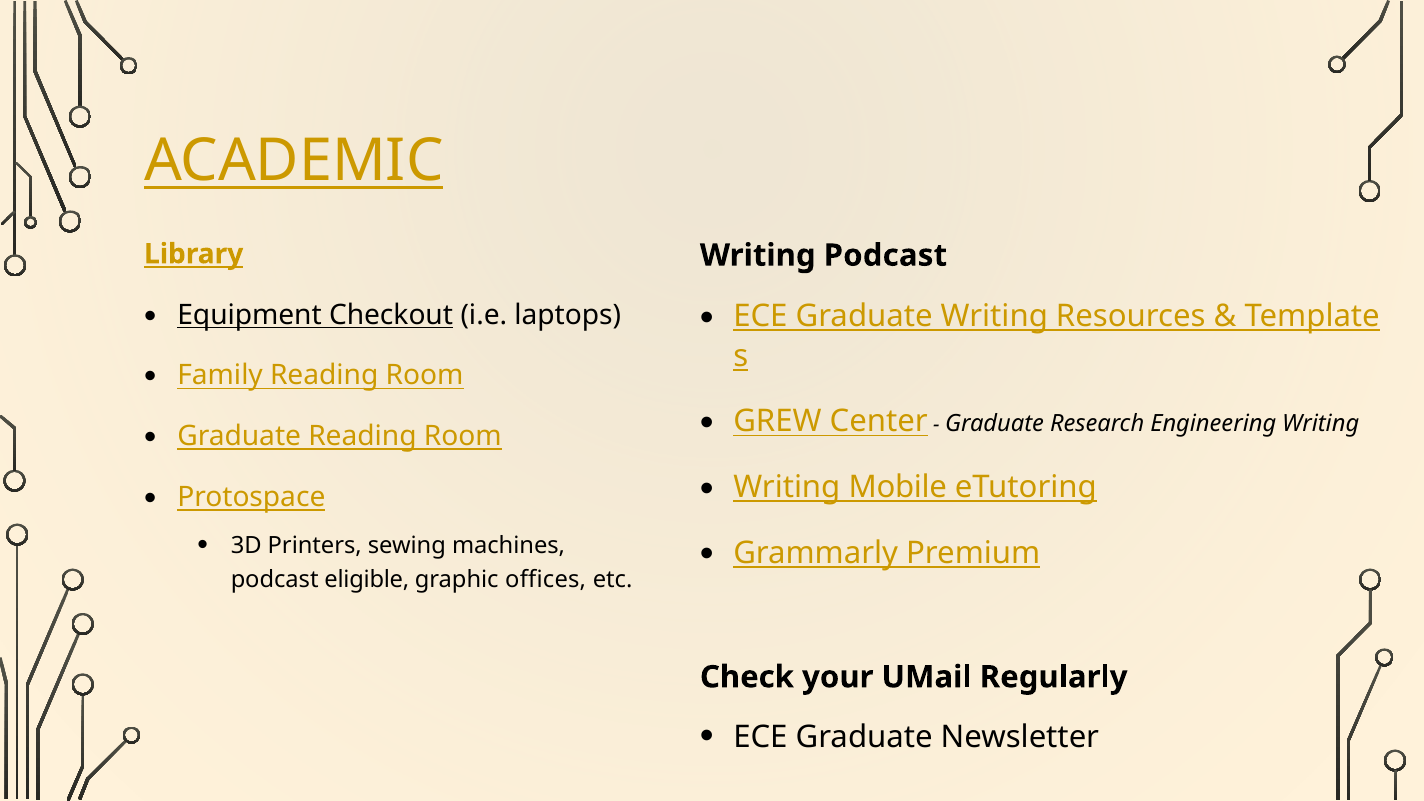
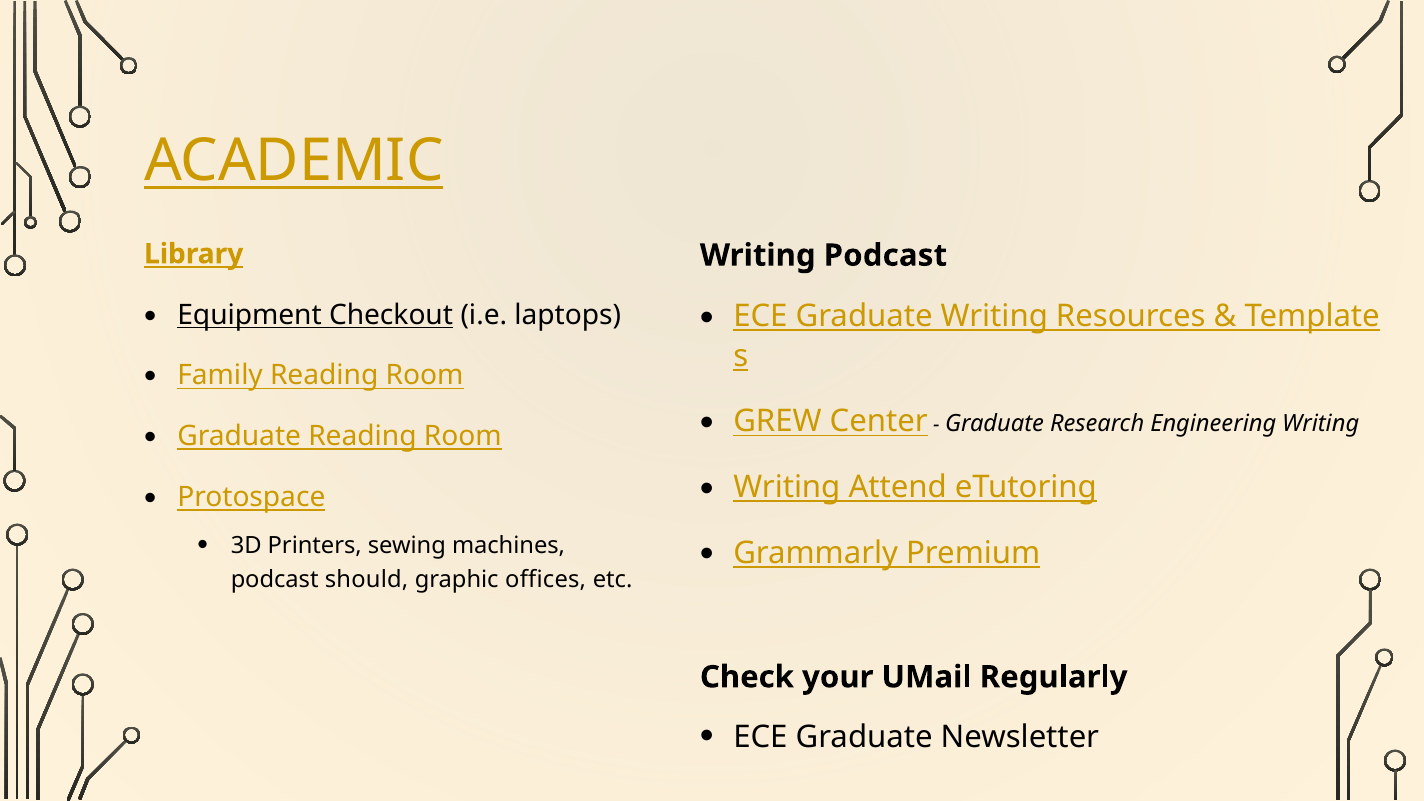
Mobile: Mobile -> Attend
eligible: eligible -> should
